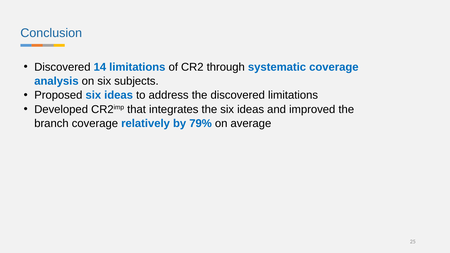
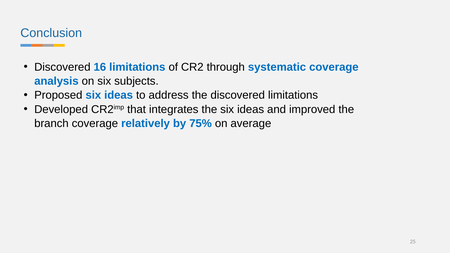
14: 14 -> 16
79%: 79% -> 75%
